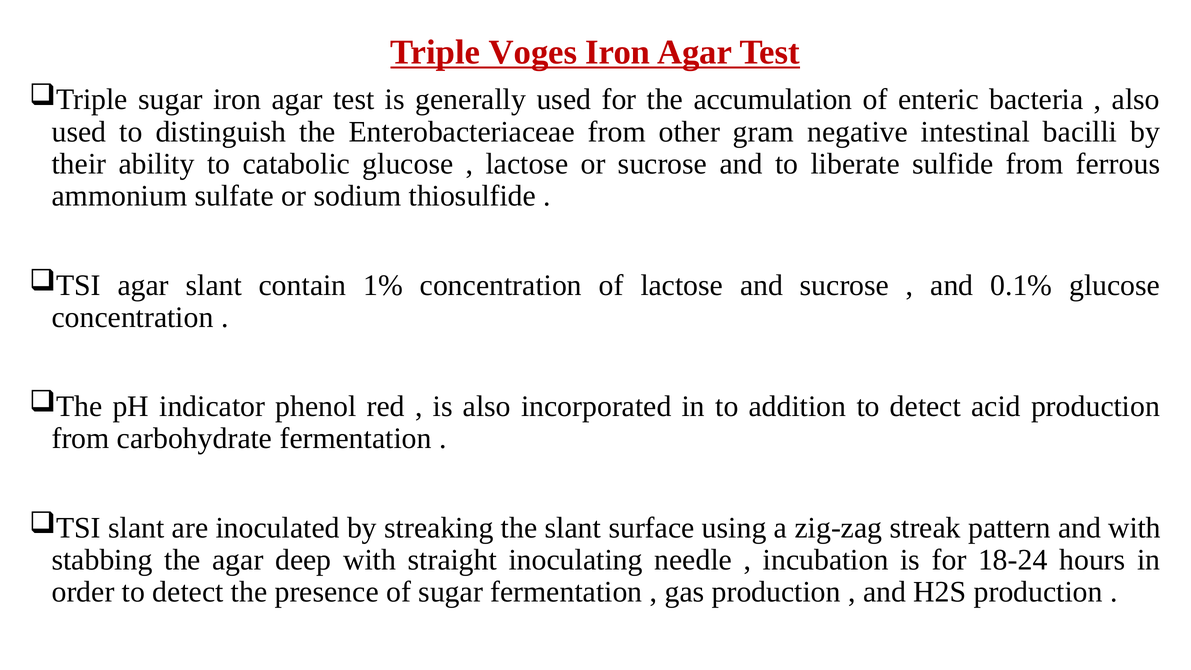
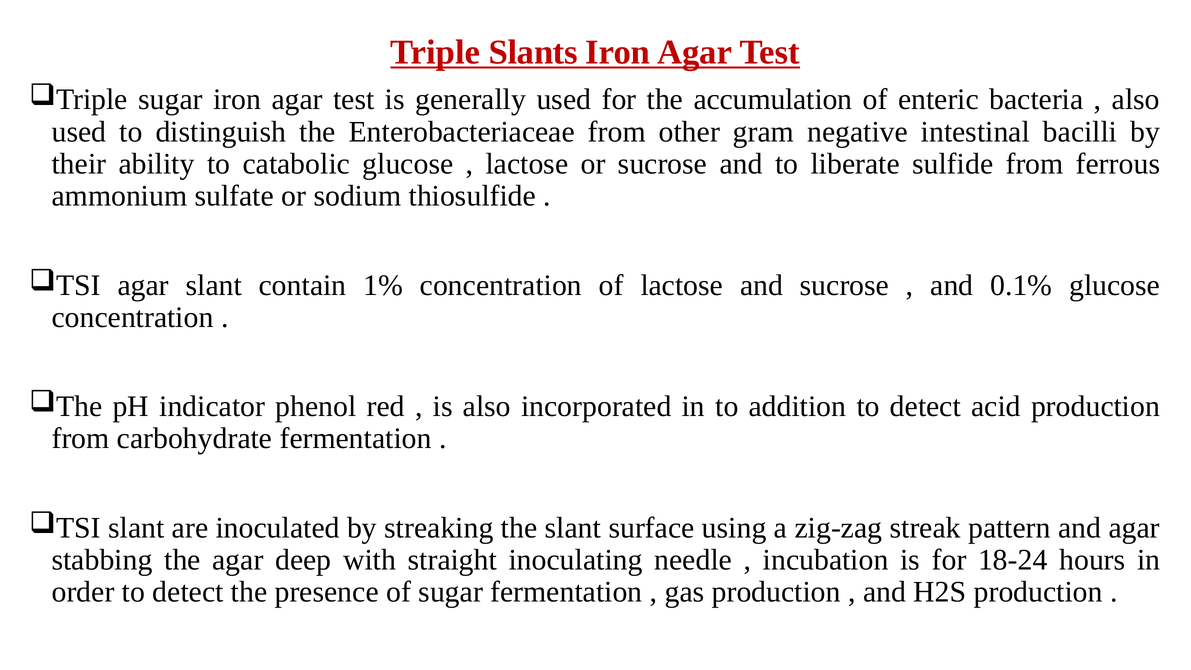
Voges: Voges -> Slants
and with: with -> agar
